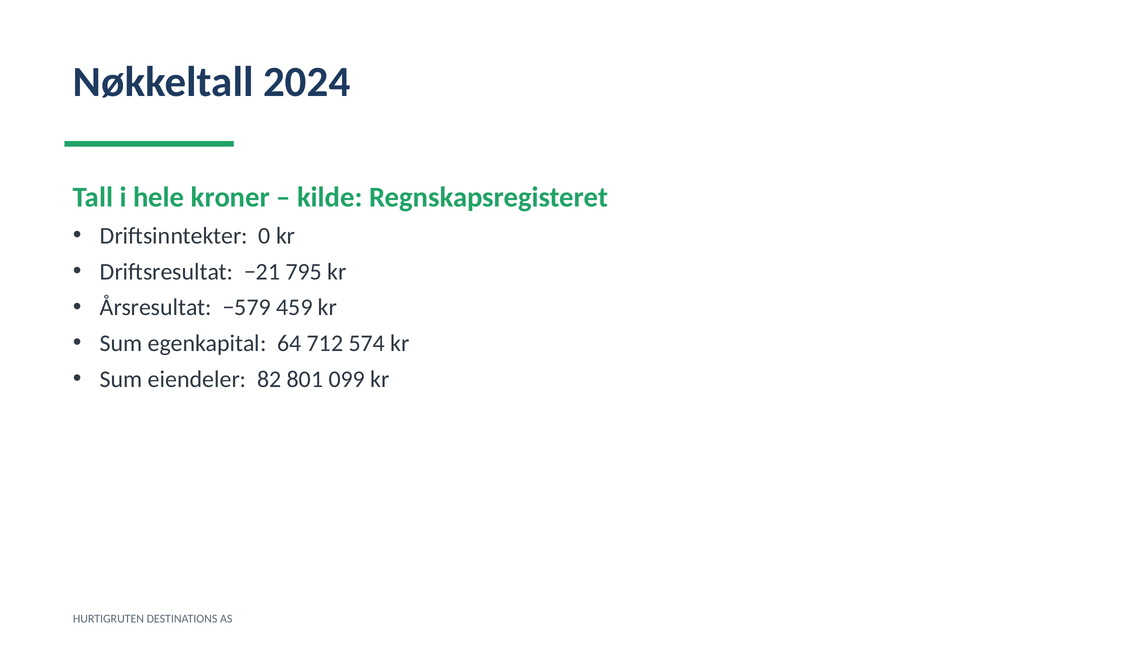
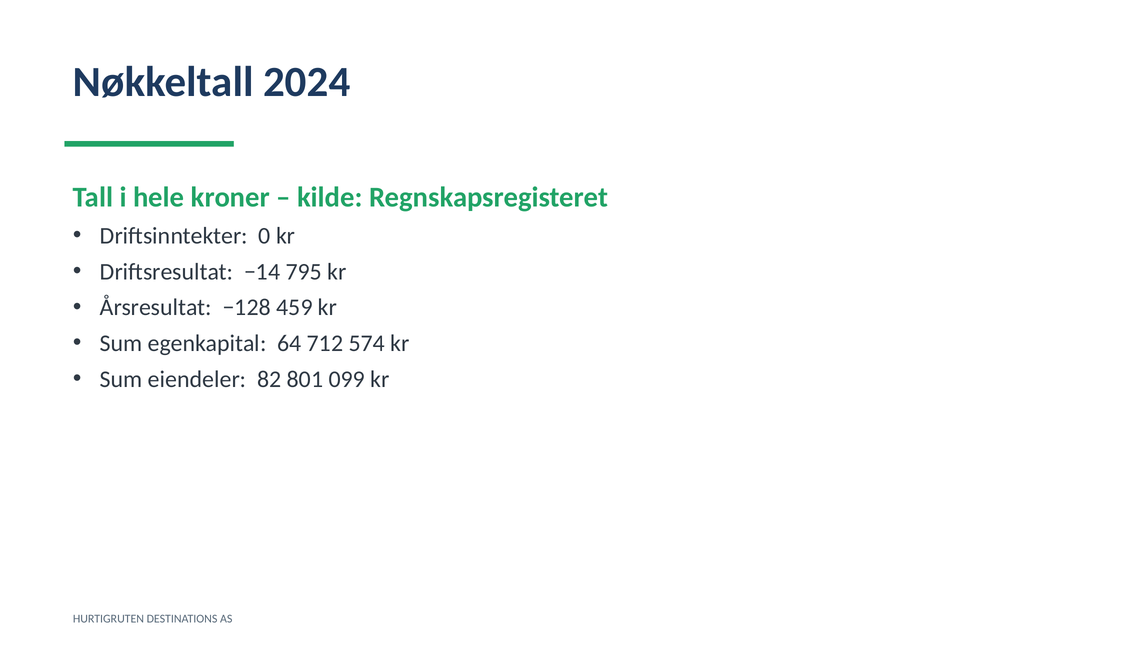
−21: −21 -> −14
−579: −579 -> −128
